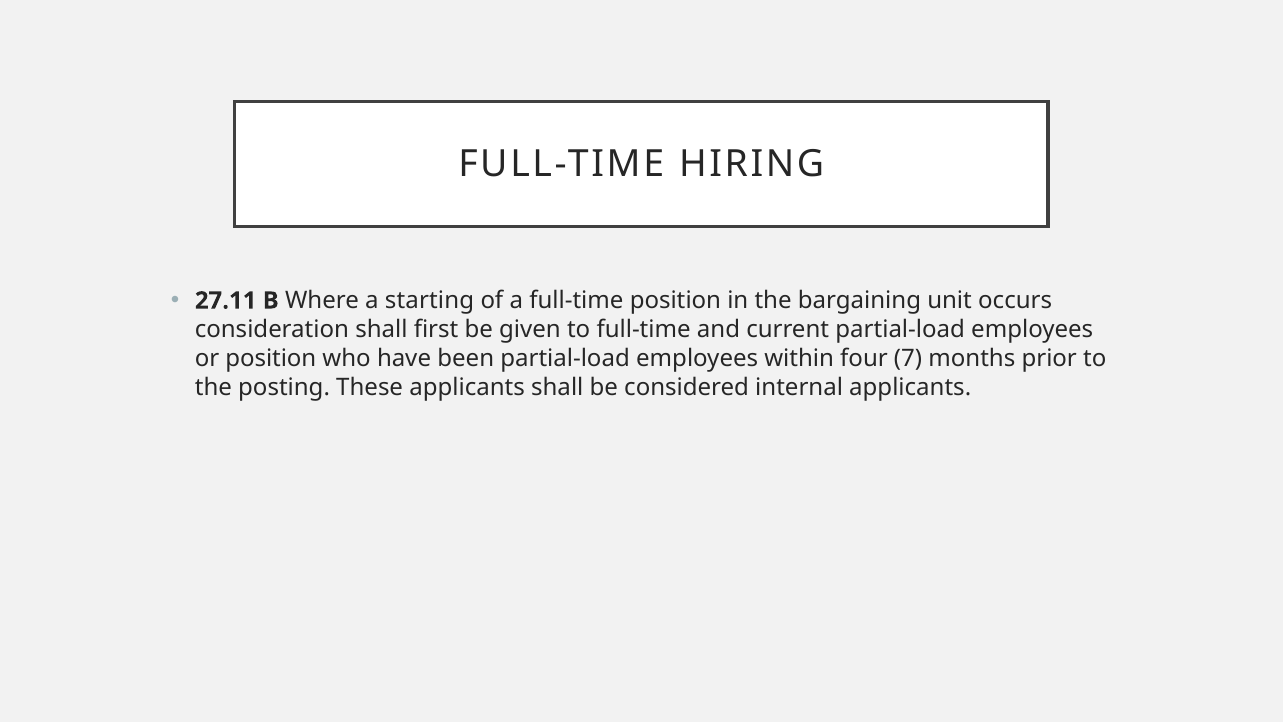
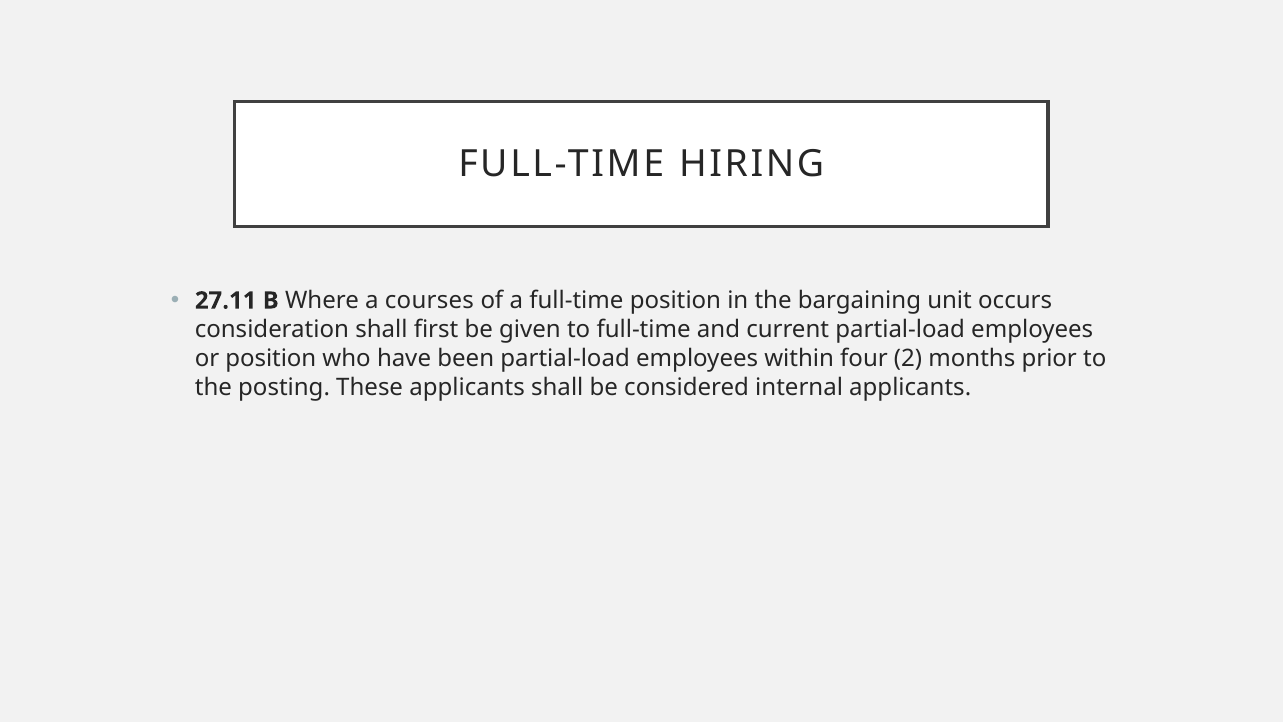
starting: starting -> courses
7: 7 -> 2
